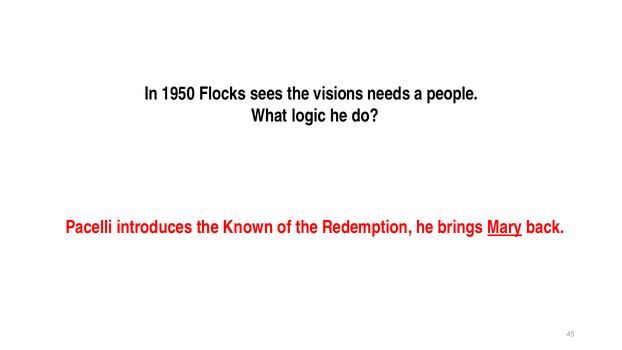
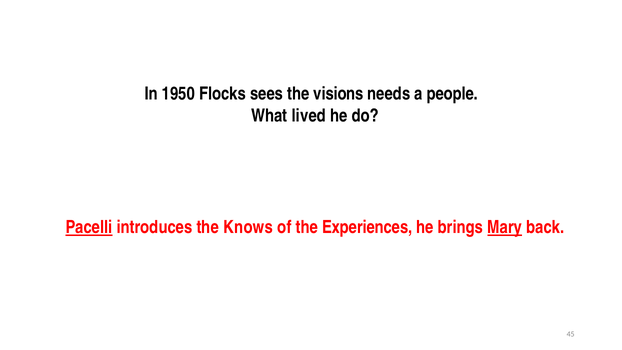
logic: logic -> lived
Pacelli underline: none -> present
Known: Known -> Knows
Redemption: Redemption -> Experiences
